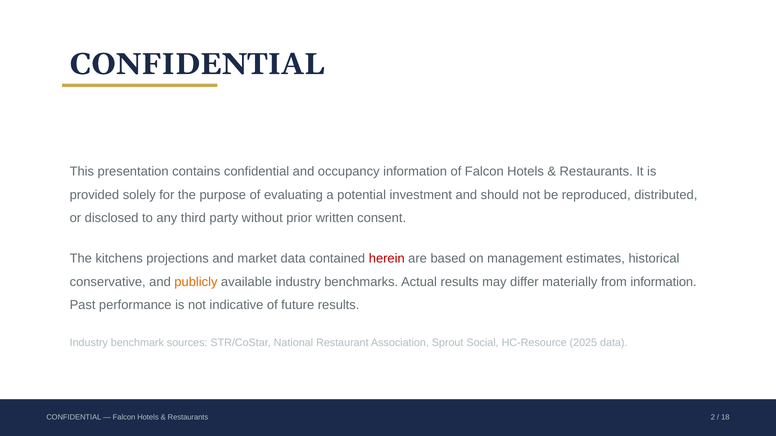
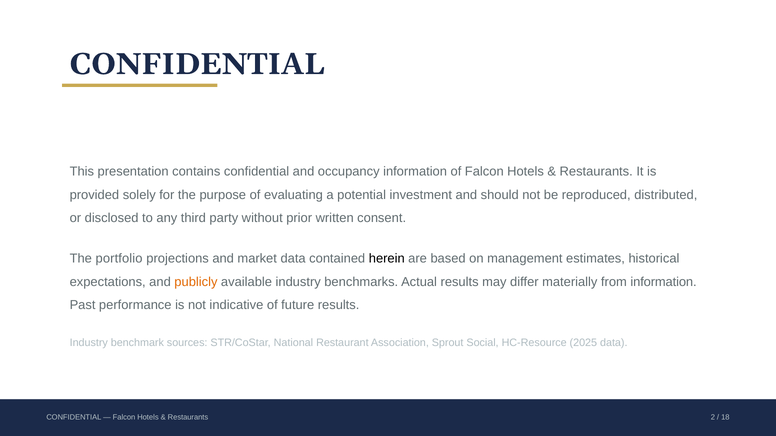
kitchens: kitchens -> portfolio
herein colour: red -> black
conservative: conservative -> expectations
